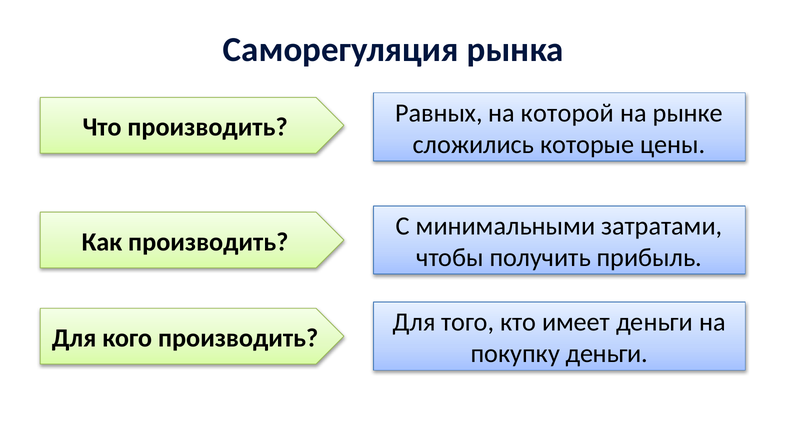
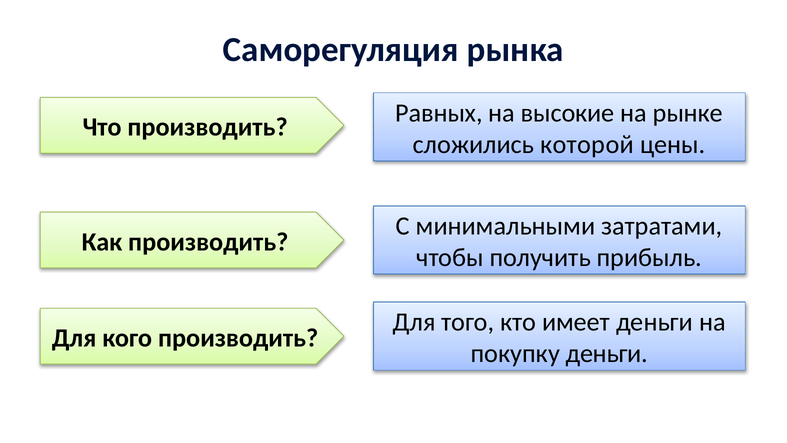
которой: которой -> высокие
которые: которые -> которой
